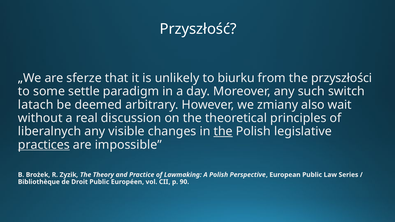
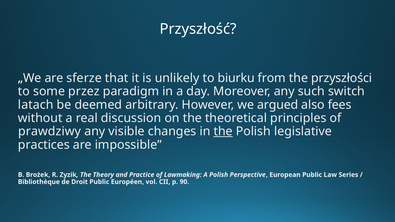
settle: settle -> przez
zmiany: zmiany -> argued
wait: wait -> fees
liberalnych: liberalnych -> prawdziwy
practices underline: present -> none
